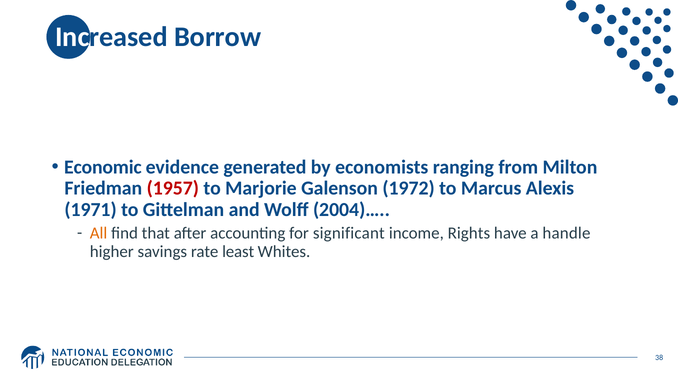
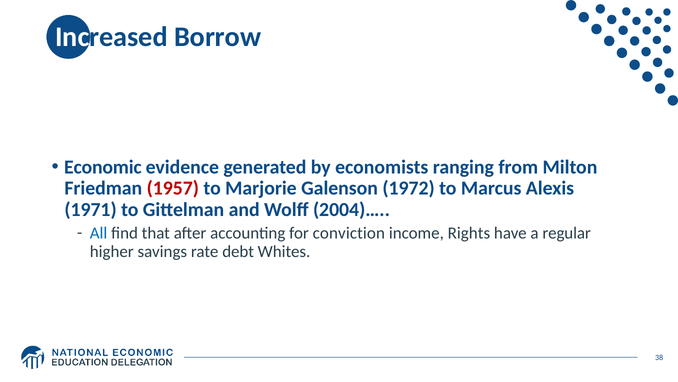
All colour: orange -> blue
significant: significant -> conviction
handle: handle -> regular
least: least -> debt
